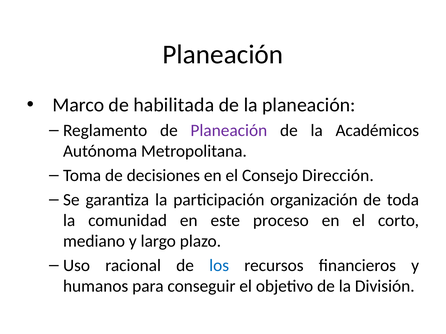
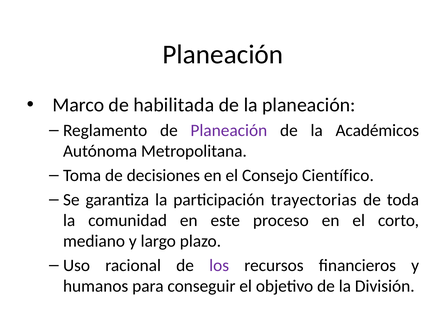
Dirección: Dirección -> Científico
organización: organización -> trayectorias
los colour: blue -> purple
